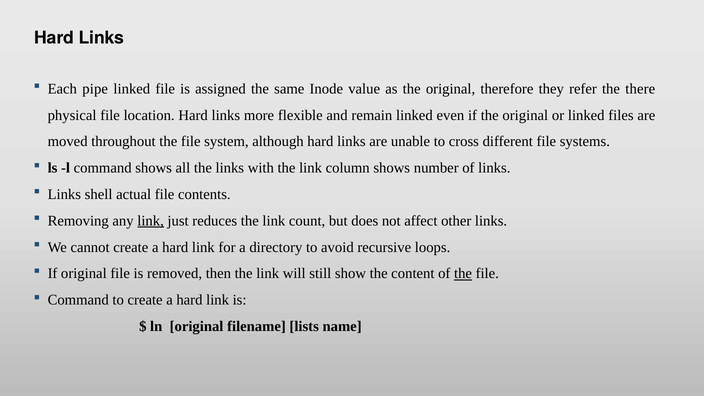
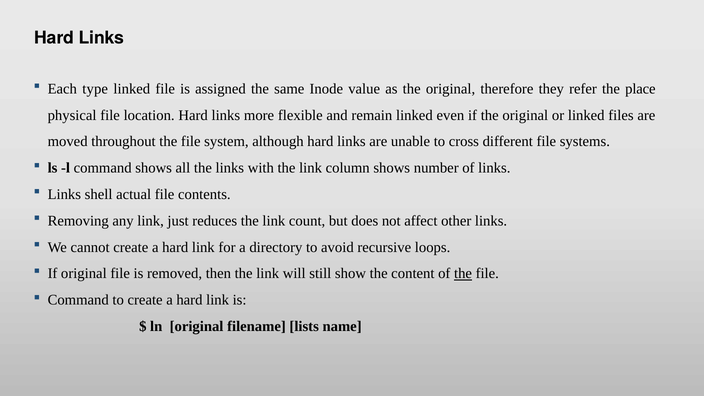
pipe: pipe -> type
there: there -> place
link at (151, 221) underline: present -> none
